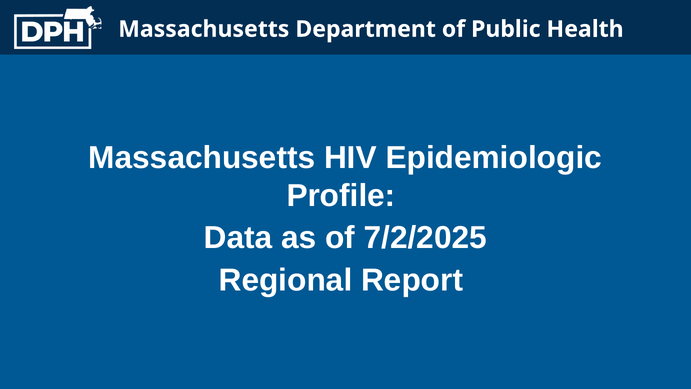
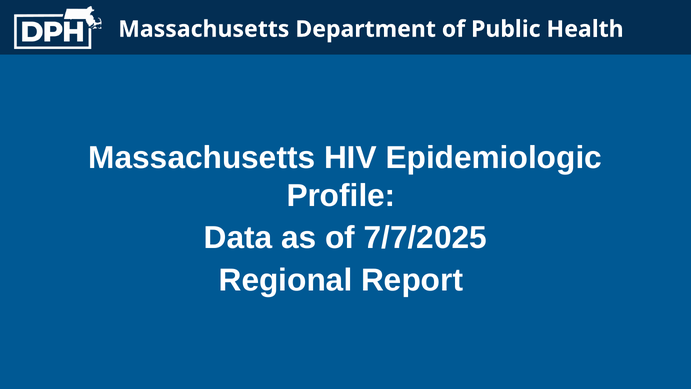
7/2/2025: 7/2/2025 -> 7/7/2025
